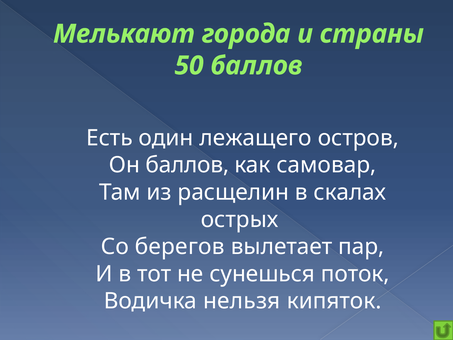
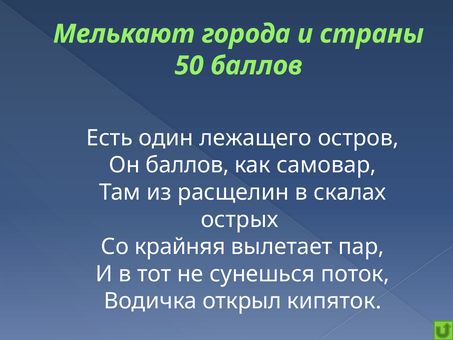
берегов: берегов -> крайняя
нельзя: нельзя -> открыл
